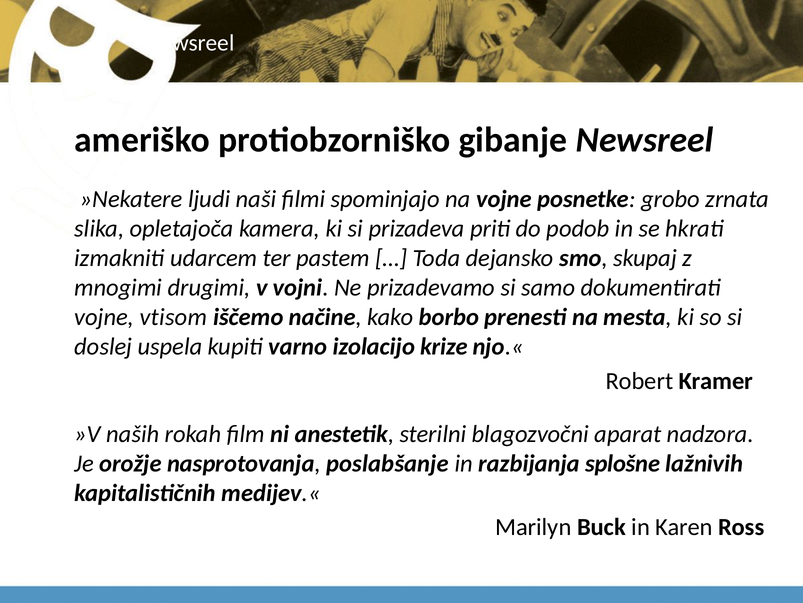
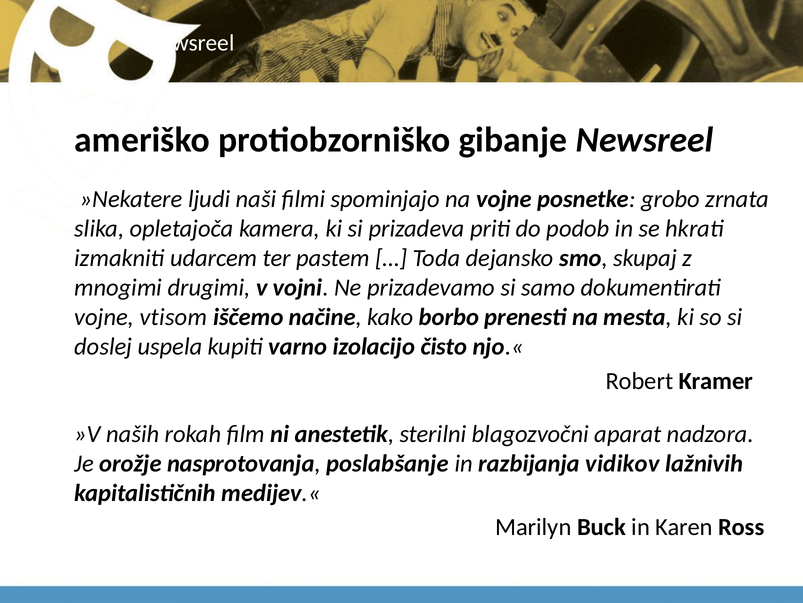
krize: krize -> čisto
splošne: splošne -> vidikov
